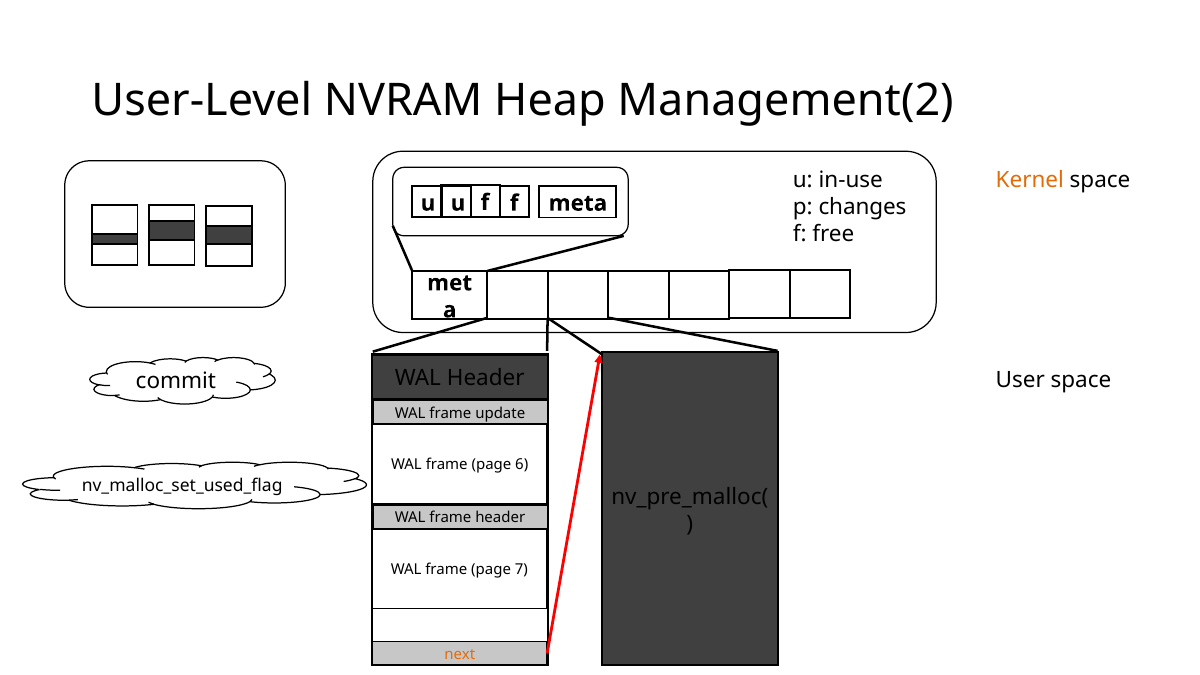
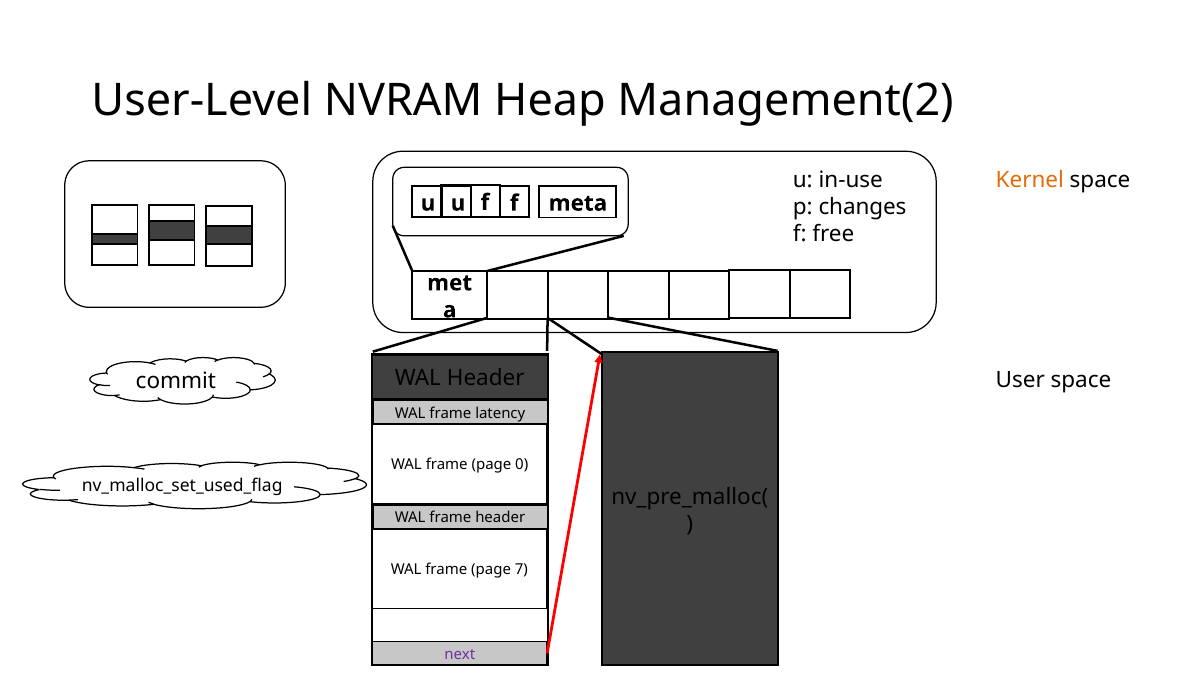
update: update -> latency
6: 6 -> 0
next colour: orange -> purple
